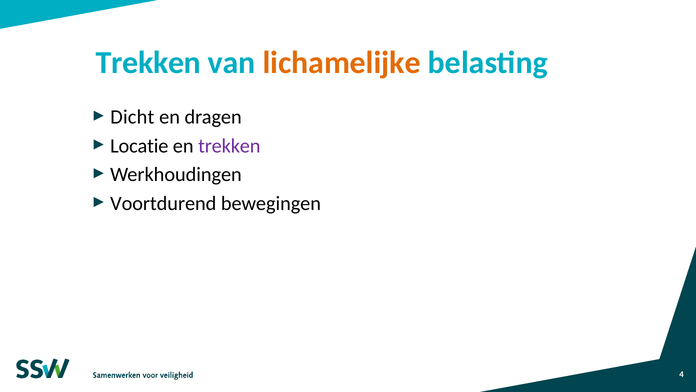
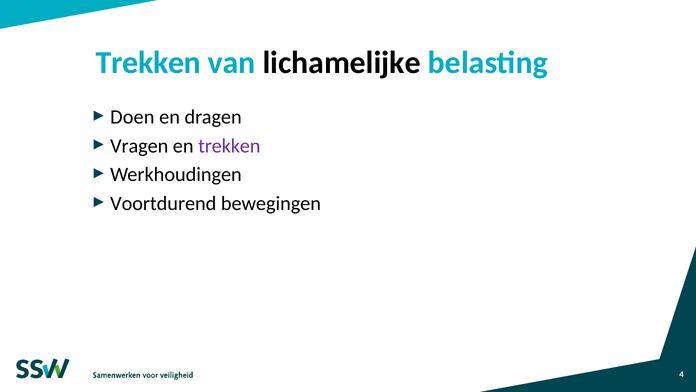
lichamelijke colour: orange -> black
Dicht: Dicht -> Doen
Locatie: Locatie -> Vragen
